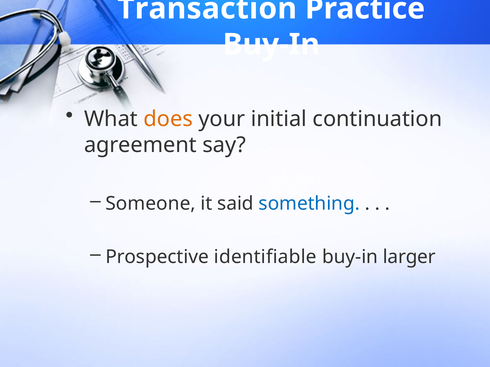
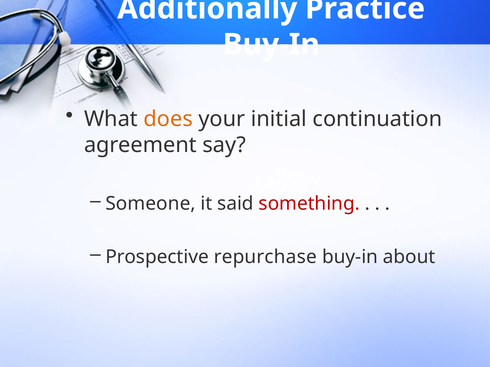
Transaction: Transaction -> Additionally
something colour: blue -> red
identifiable: identifiable -> repurchase
larger: larger -> about
